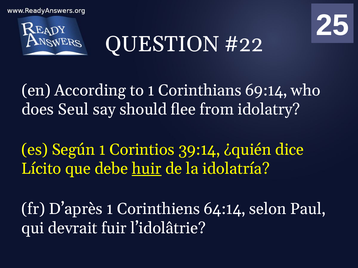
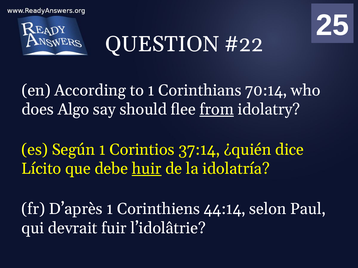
69:14: 69:14 -> 70:14
Seul: Seul -> Algo
from underline: none -> present
39:14: 39:14 -> 37:14
64:14: 64:14 -> 44:14
